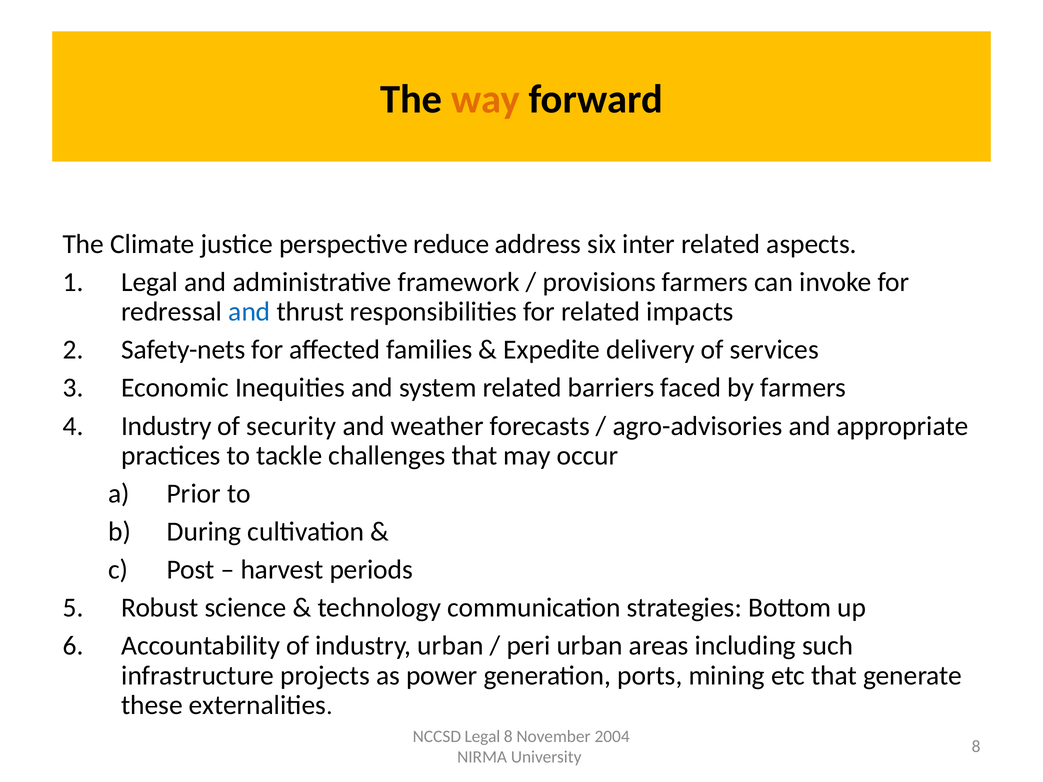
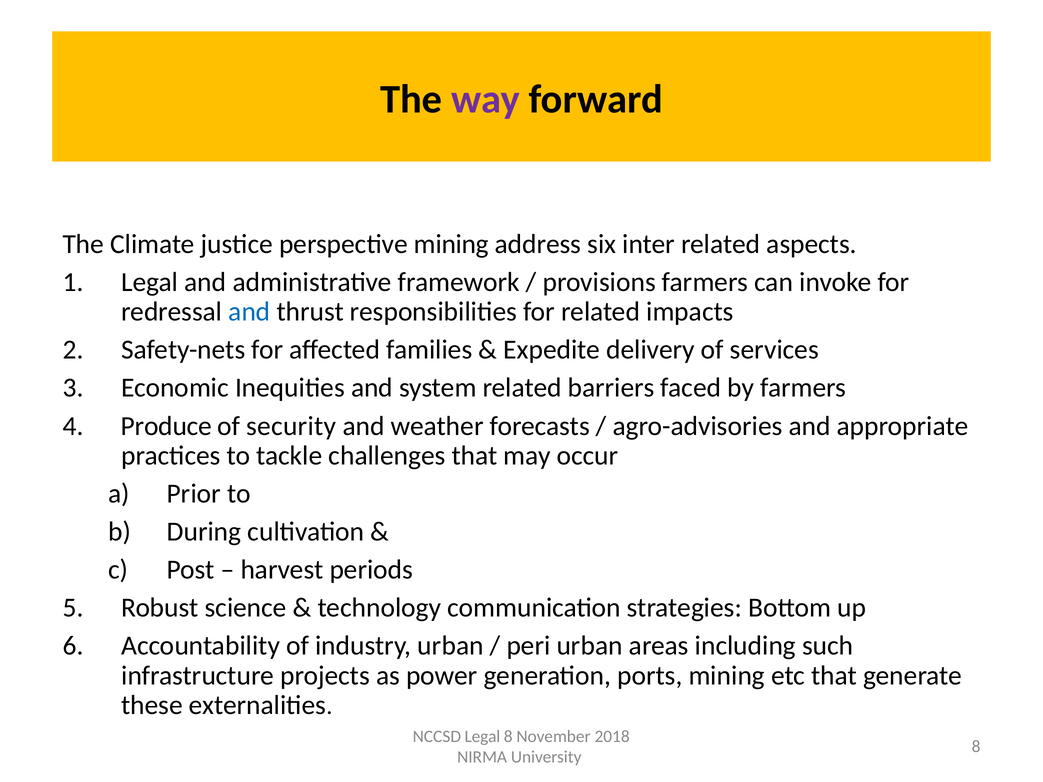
way colour: orange -> purple
perspective reduce: reduce -> mining
Industry at (166, 426): Industry -> Produce
2004: 2004 -> 2018
